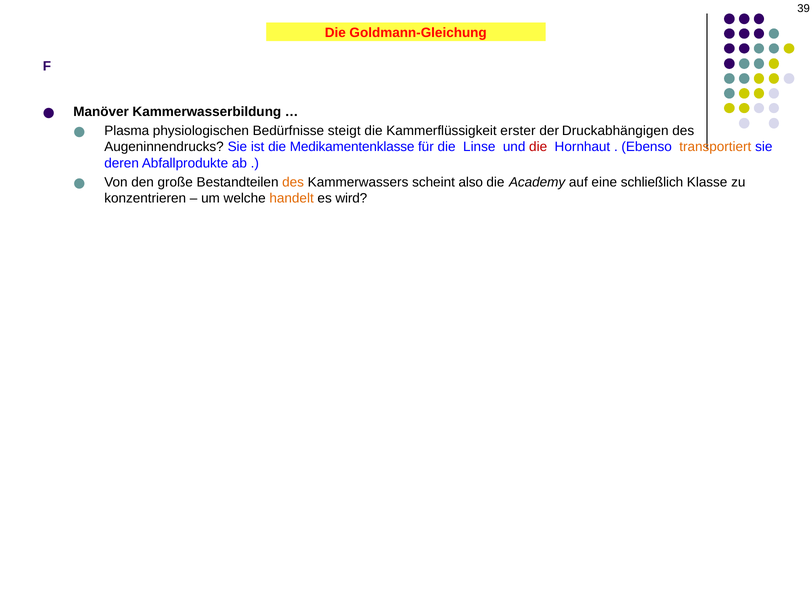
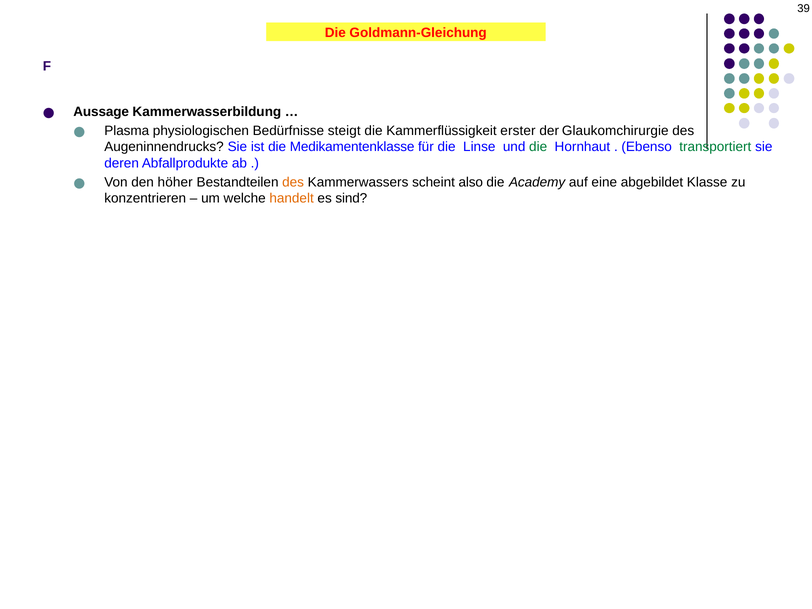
Manöver: Manöver -> Aussage
Druckabhängigen: Druckabhängigen -> Glaukomchirurgie
die at (538, 147) colour: red -> green
transportiert colour: orange -> green
große: große -> höher
schließlich: schließlich -> abgebildet
wird: wird -> sind
